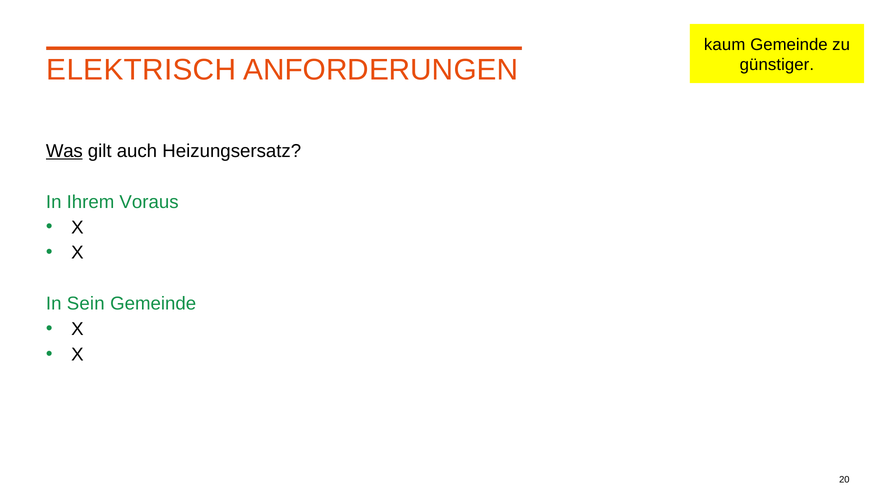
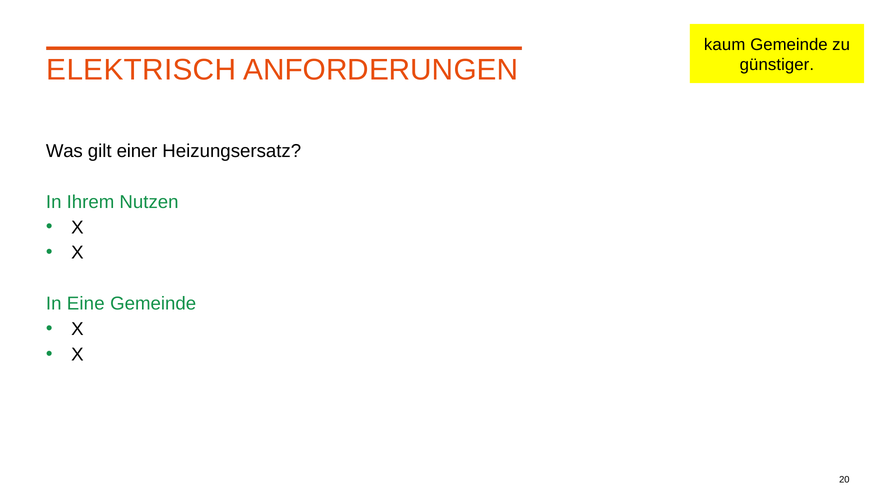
Was underline: present -> none
auch: auch -> einer
Voraus: Voraus -> Nutzen
Sein: Sein -> Eine
